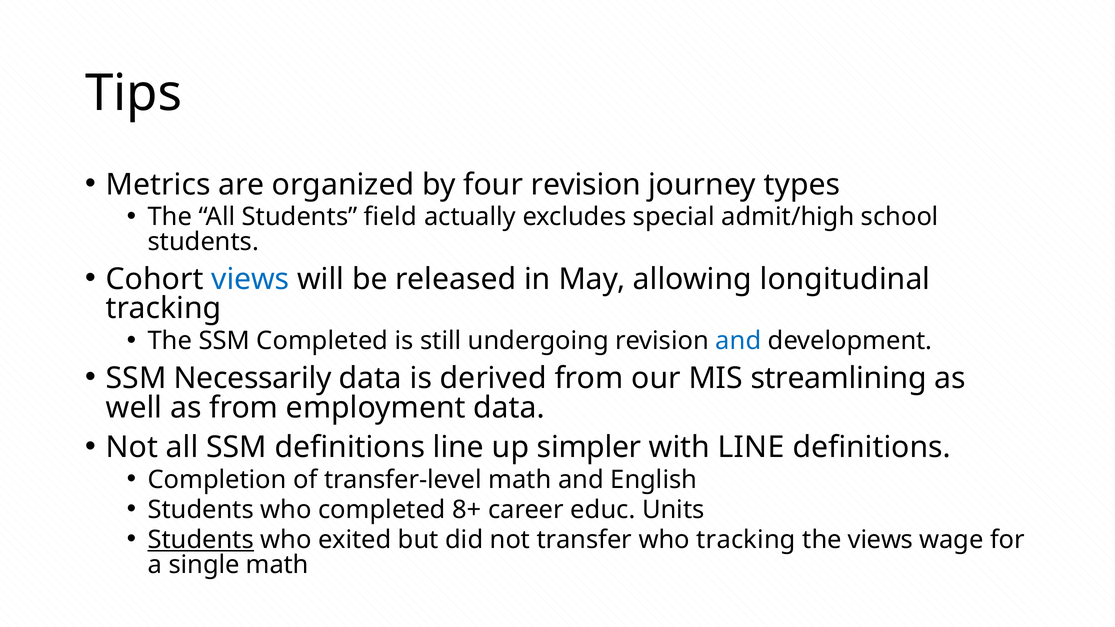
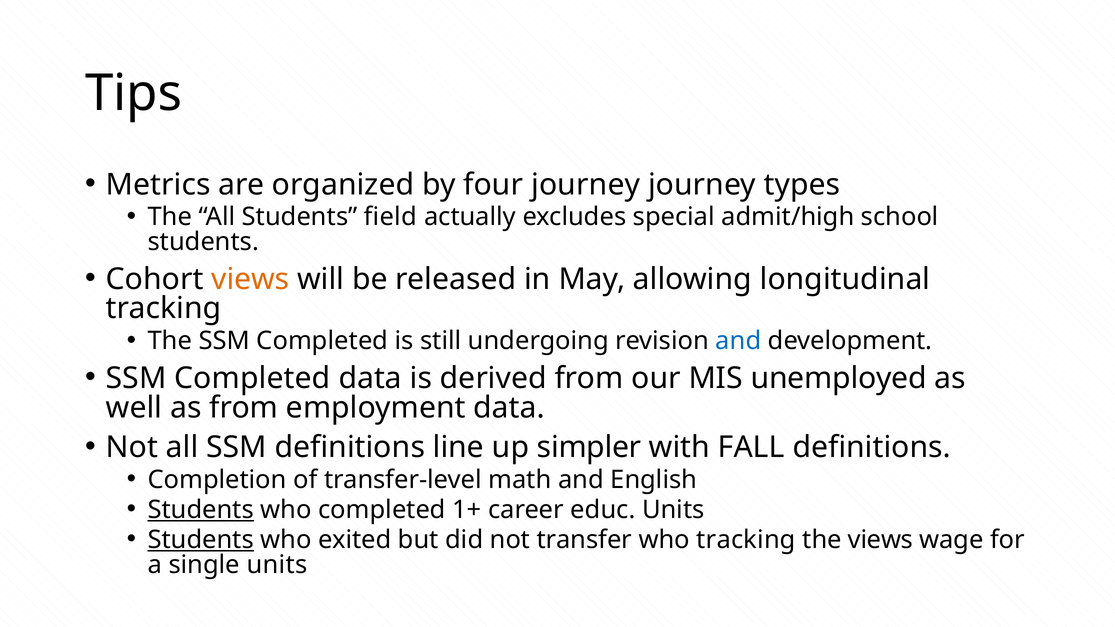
four revision: revision -> journey
views at (250, 279) colour: blue -> orange
Necessarily at (253, 378): Necessarily -> Completed
streamlining: streamlining -> unemployed
with LINE: LINE -> FALL
Students at (201, 510) underline: none -> present
8+: 8+ -> 1+
single math: math -> units
